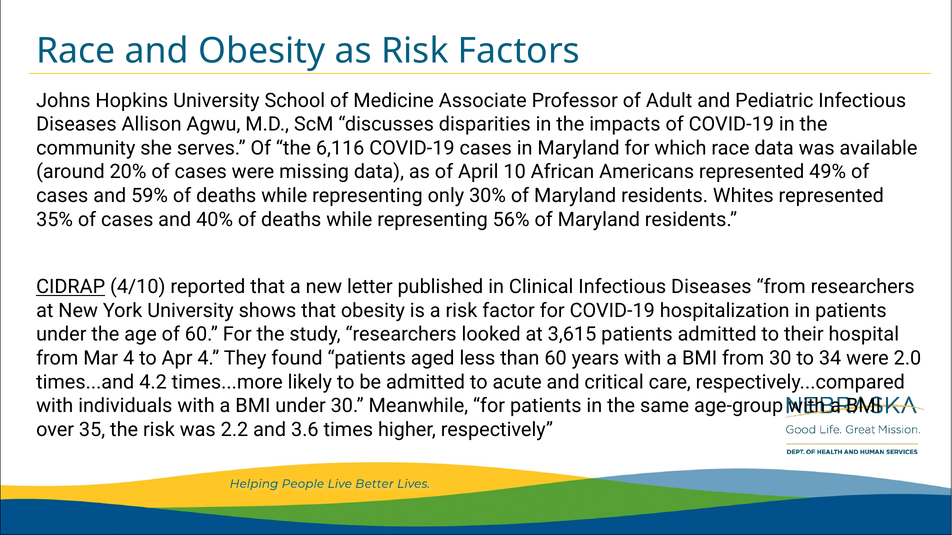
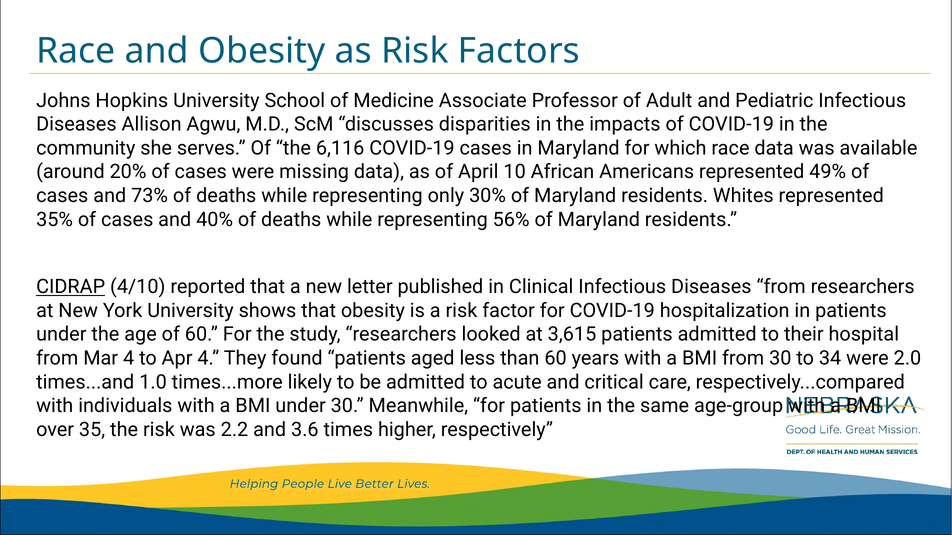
59%: 59% -> 73%
4.2: 4.2 -> 1.0
